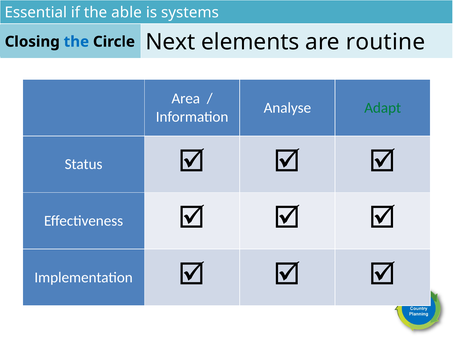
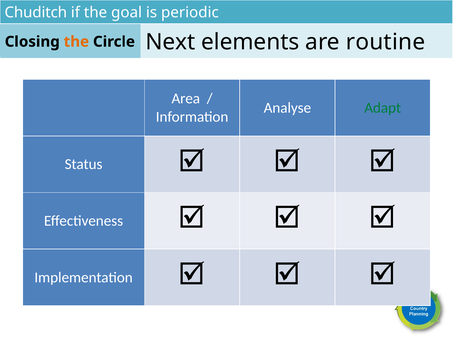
Essential: Essential -> Chuditch
able: able -> goal
systems: systems -> periodic
the at (76, 42) colour: blue -> orange
